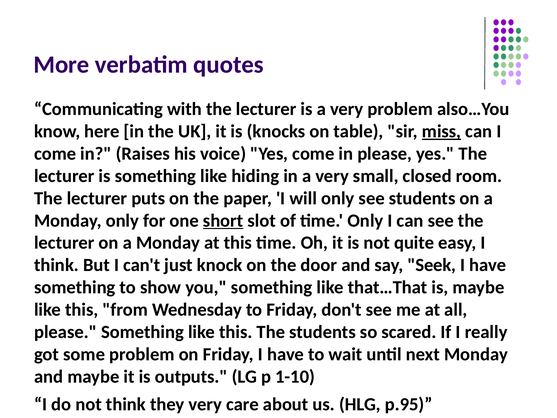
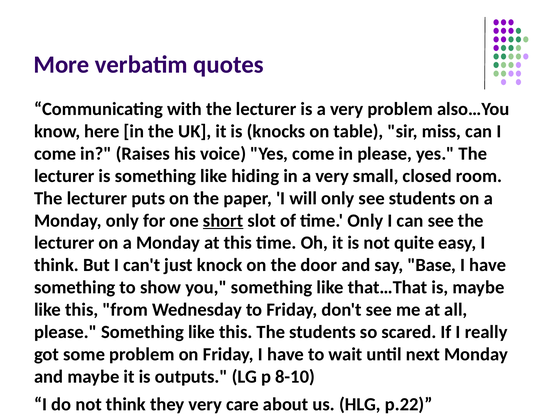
miss underline: present -> none
Seek: Seek -> Base
1-10: 1-10 -> 8-10
p.95: p.95 -> p.22
